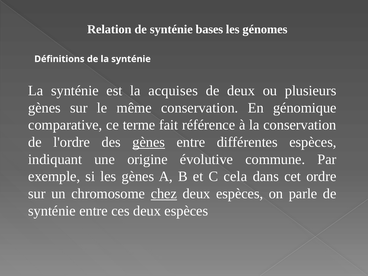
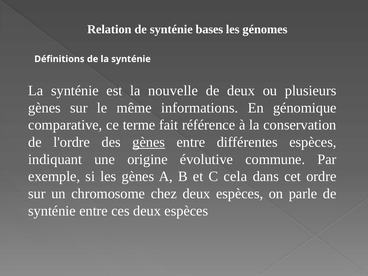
acquises: acquises -> nouvelle
même conservation: conservation -> informations
chez underline: present -> none
